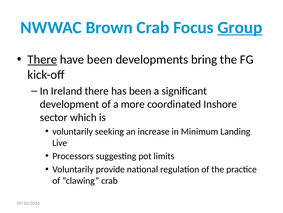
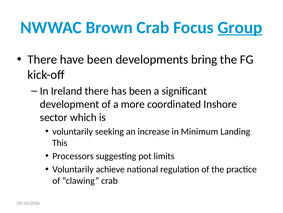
There at (42, 59) underline: present -> none
Live: Live -> This
provide: provide -> achieve
